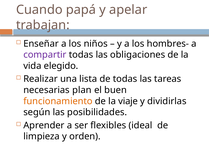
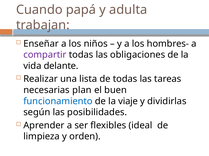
apelar: apelar -> adulta
elegido: elegido -> delante
funcionamiento colour: orange -> blue
